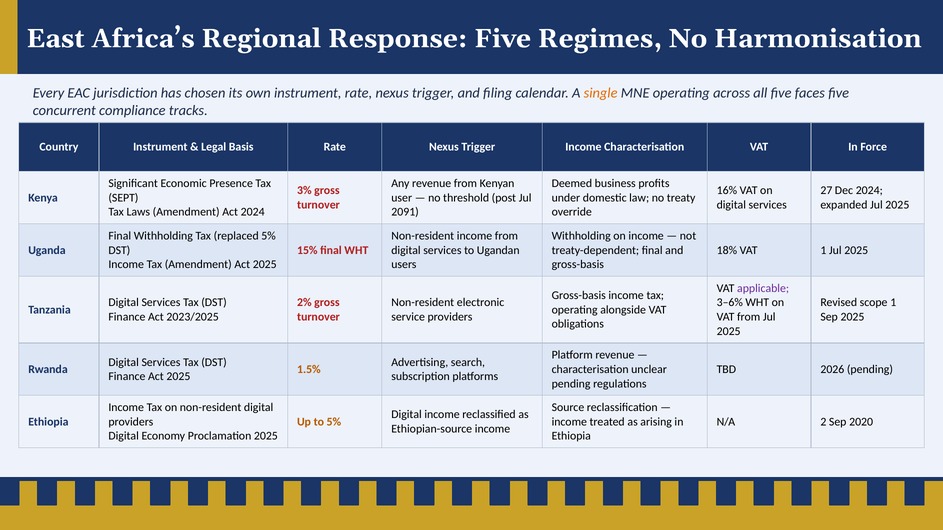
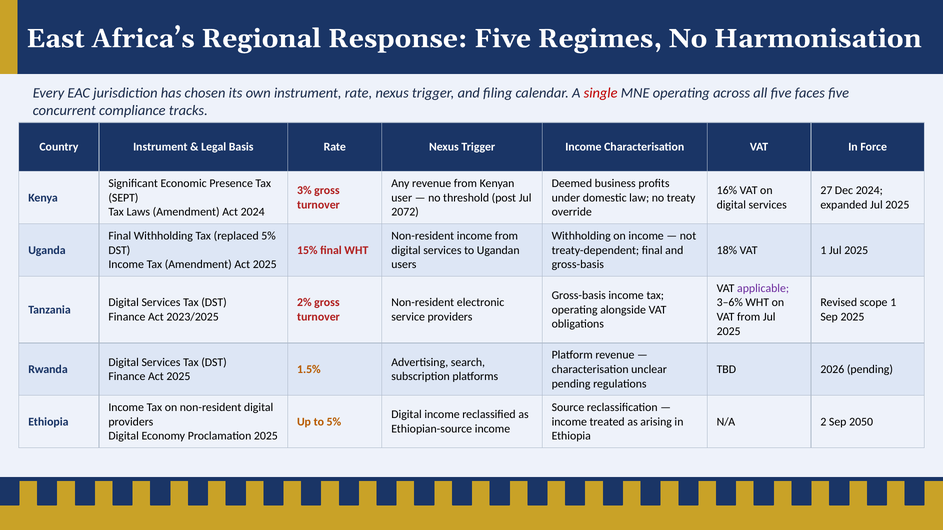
single colour: orange -> red
2091: 2091 -> 2072
2020: 2020 -> 2050
